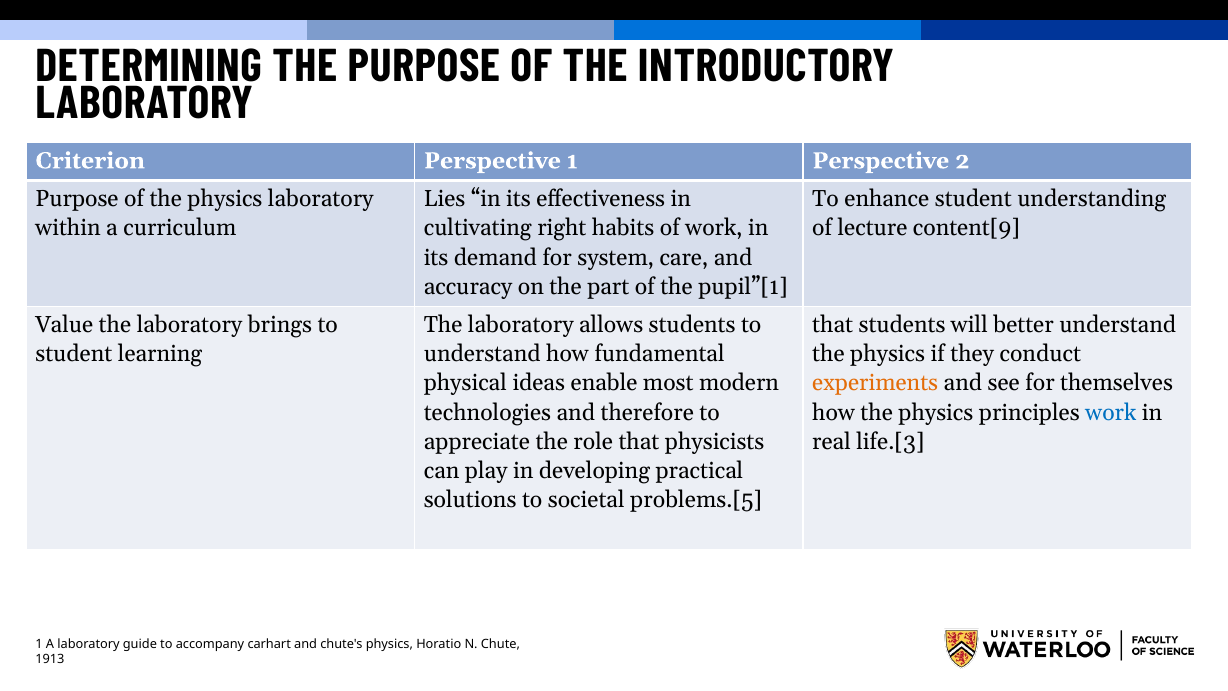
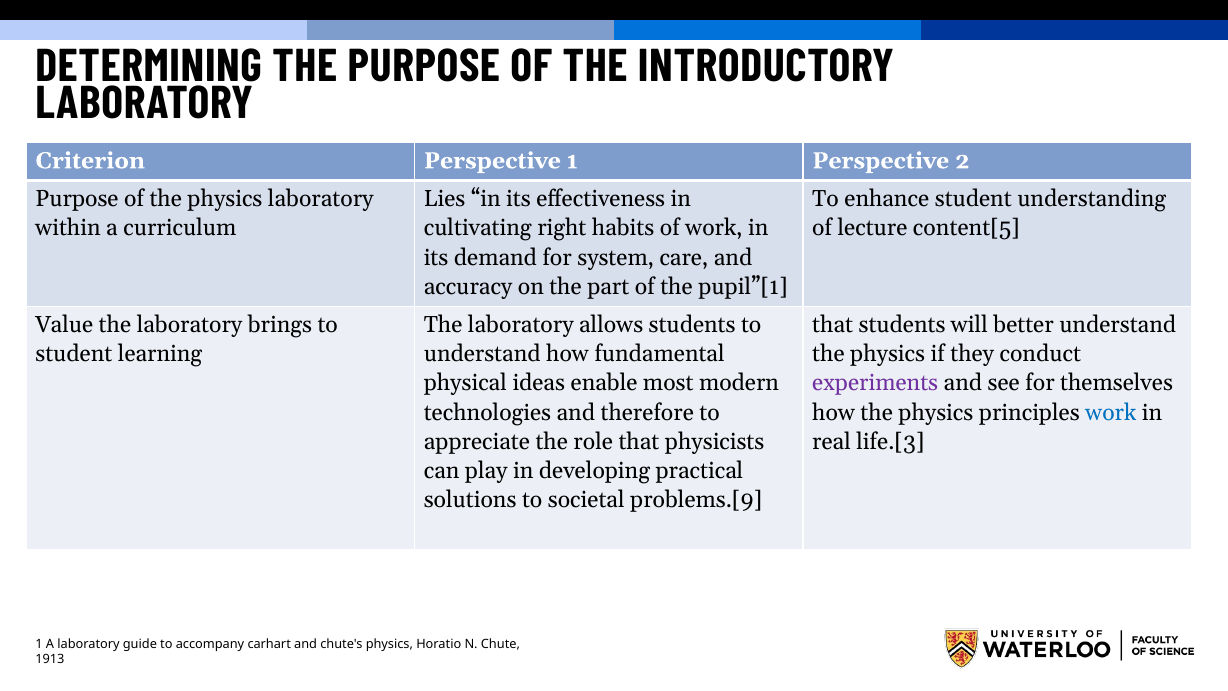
content[9: content[9 -> content[5
experiments colour: orange -> purple
problems.[5: problems.[5 -> problems.[9
